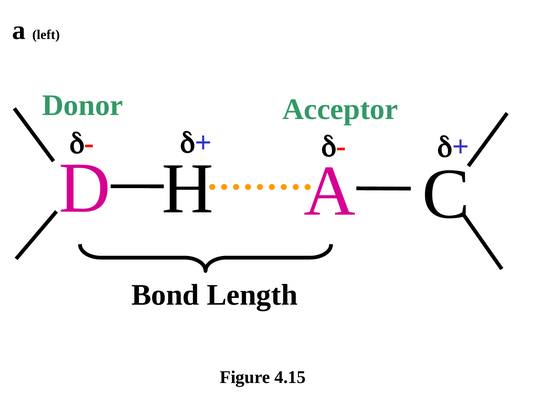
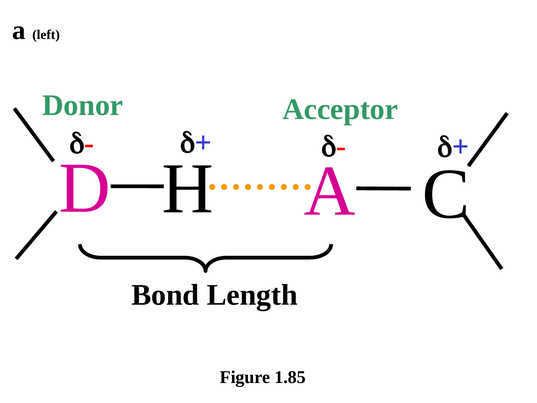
4.15: 4.15 -> 1.85
